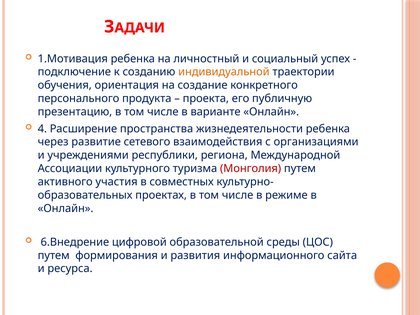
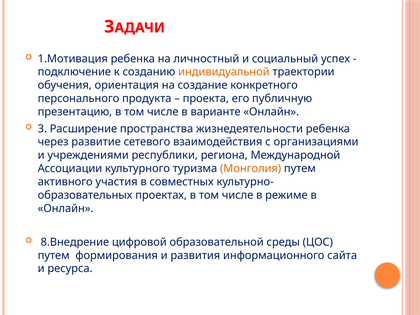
4: 4 -> 3
Монголия colour: red -> orange
6.Внедрение: 6.Внедрение -> 8.Внедрение
